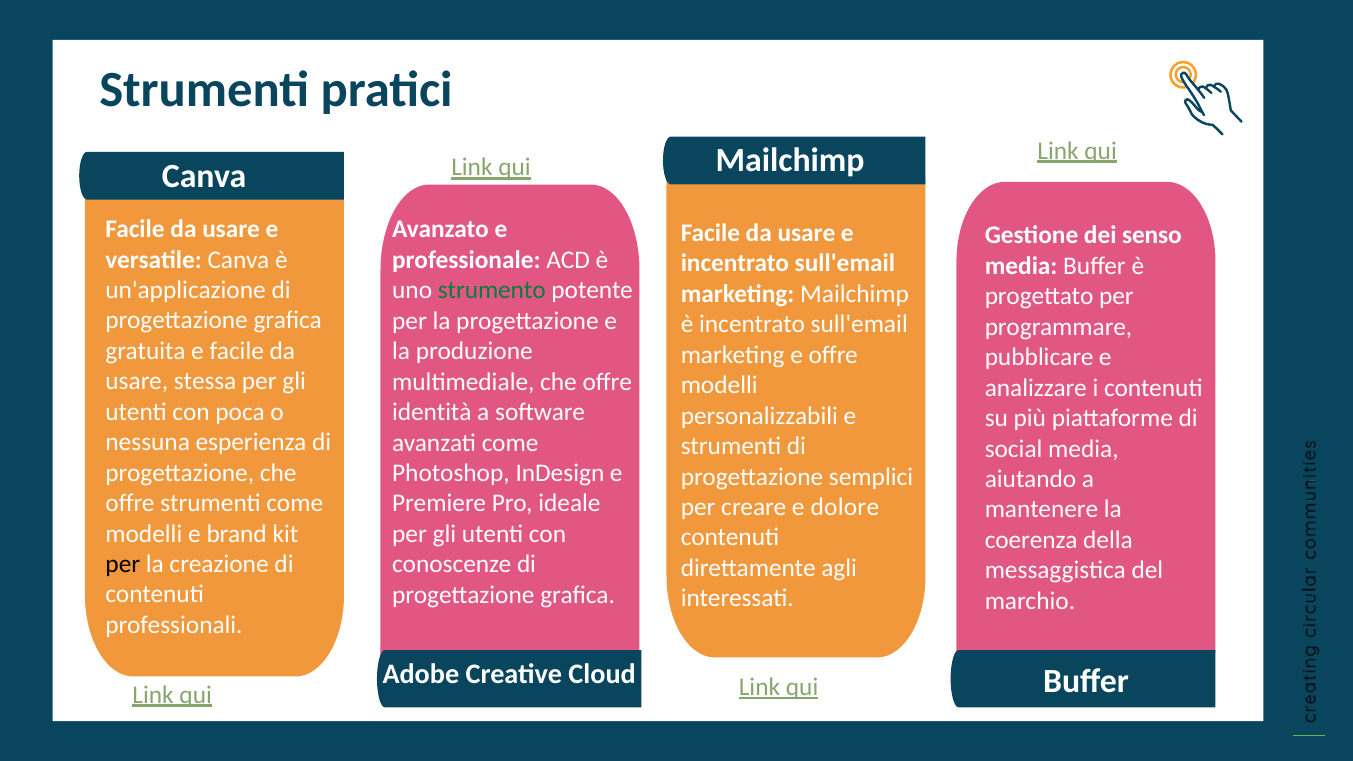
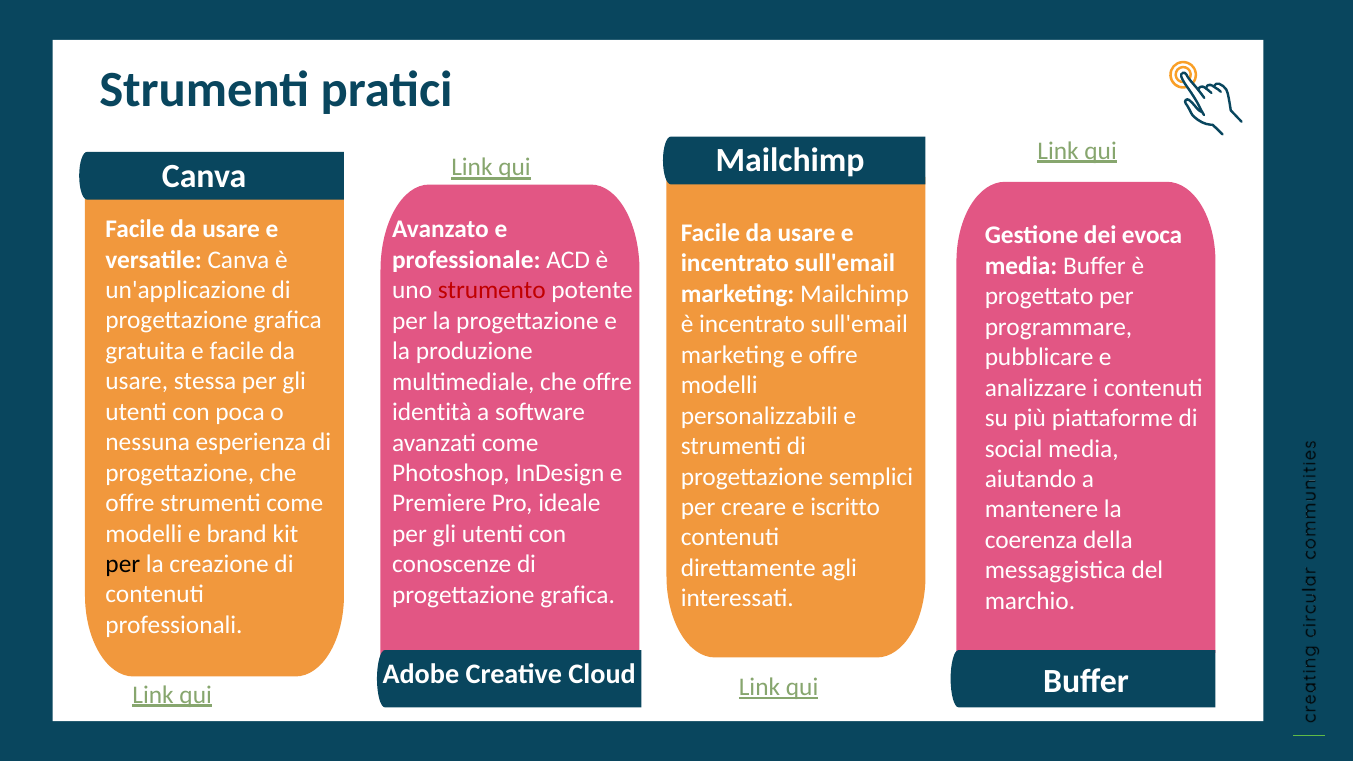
senso: senso -> evoca
strumento colour: green -> red
dolore: dolore -> iscritto
